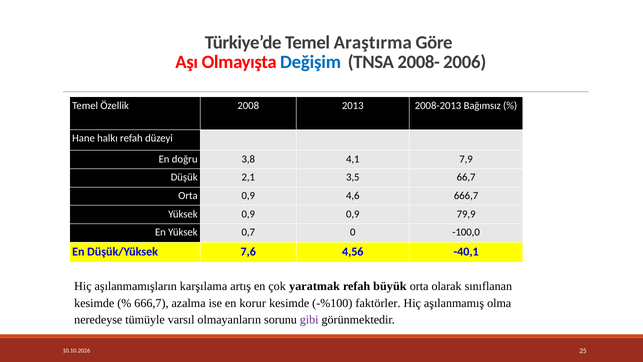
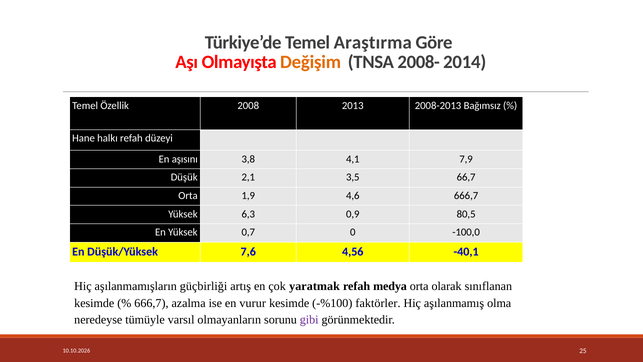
Değişim colour: blue -> orange
2006: 2006 -> 2014
doğru: doğru -> aşısını
Orta 0,9: 0,9 -> 1,9
Yüksek 0,9: 0,9 -> 6,3
79,9: 79,9 -> 80,5
karşılama: karşılama -> güçbirliği
büyük: büyük -> medya
korur: korur -> vurur
